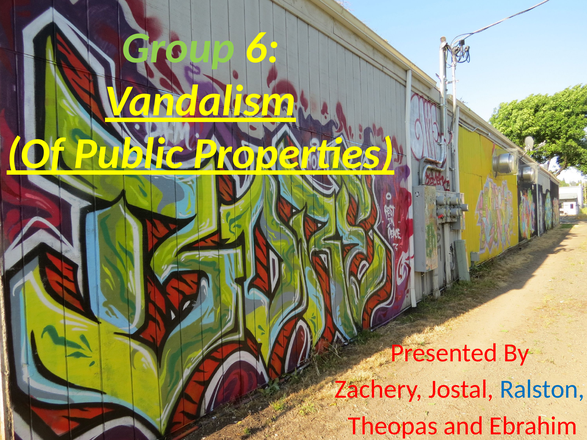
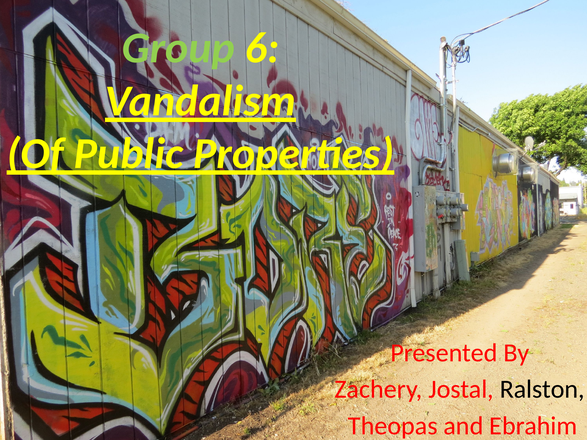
Ralston colour: blue -> black
